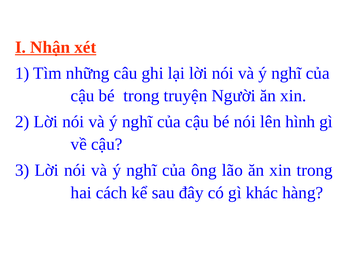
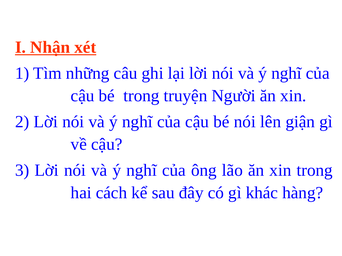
hình: hình -> giận
